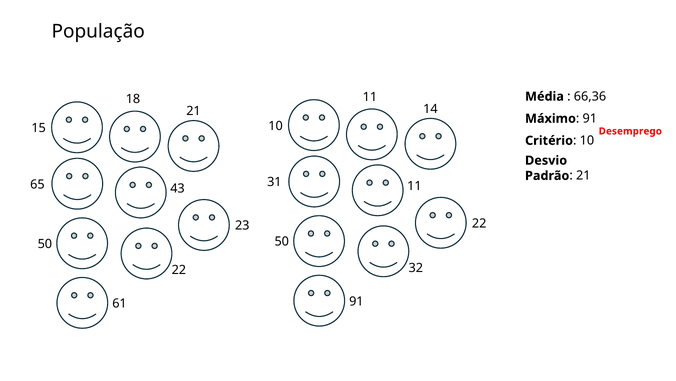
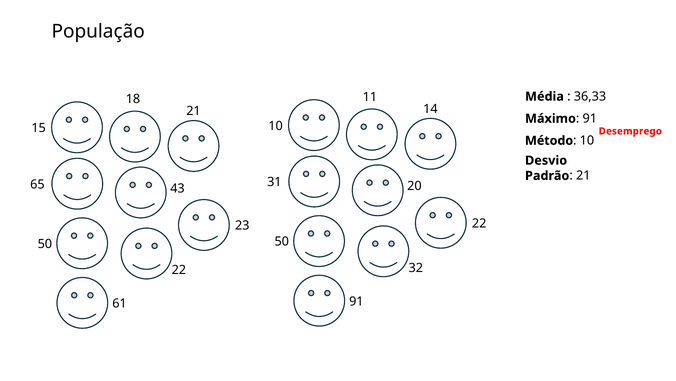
66,36: 66,36 -> 36,33
Critério: Critério -> Método
31 11: 11 -> 20
